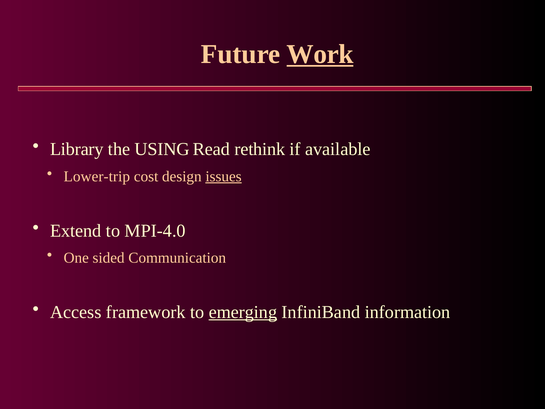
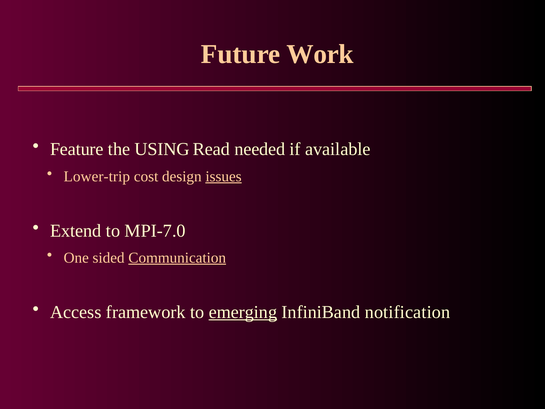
Work underline: present -> none
Library: Library -> Feature
rethink: rethink -> needed
MPI-4.0: MPI-4.0 -> MPI-7.0
Communication underline: none -> present
information: information -> notification
